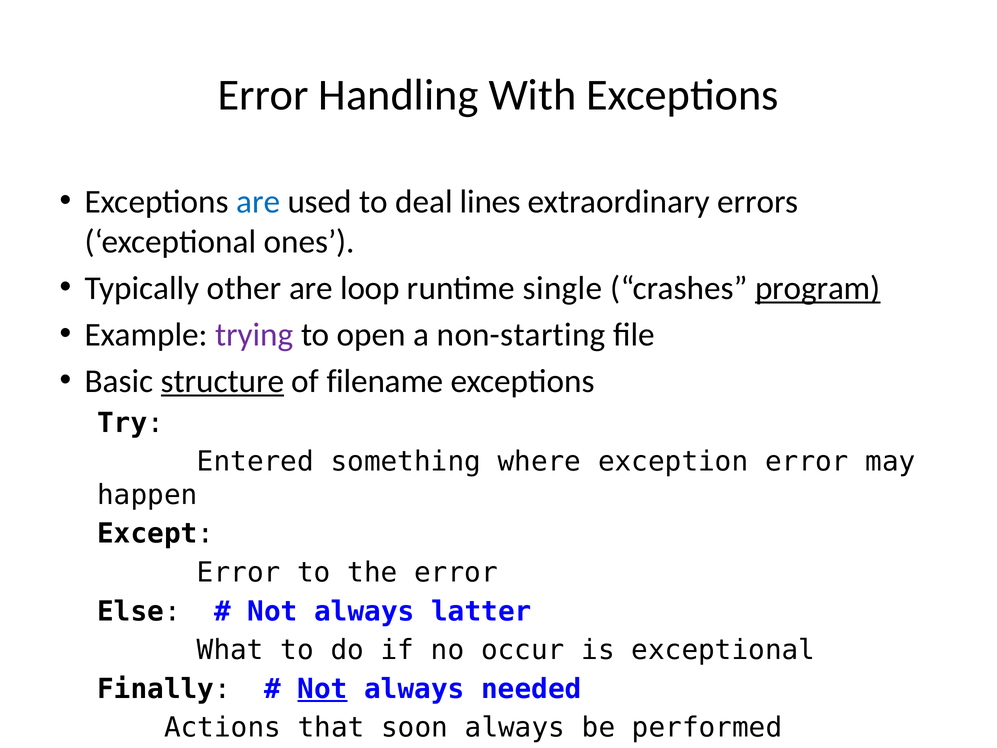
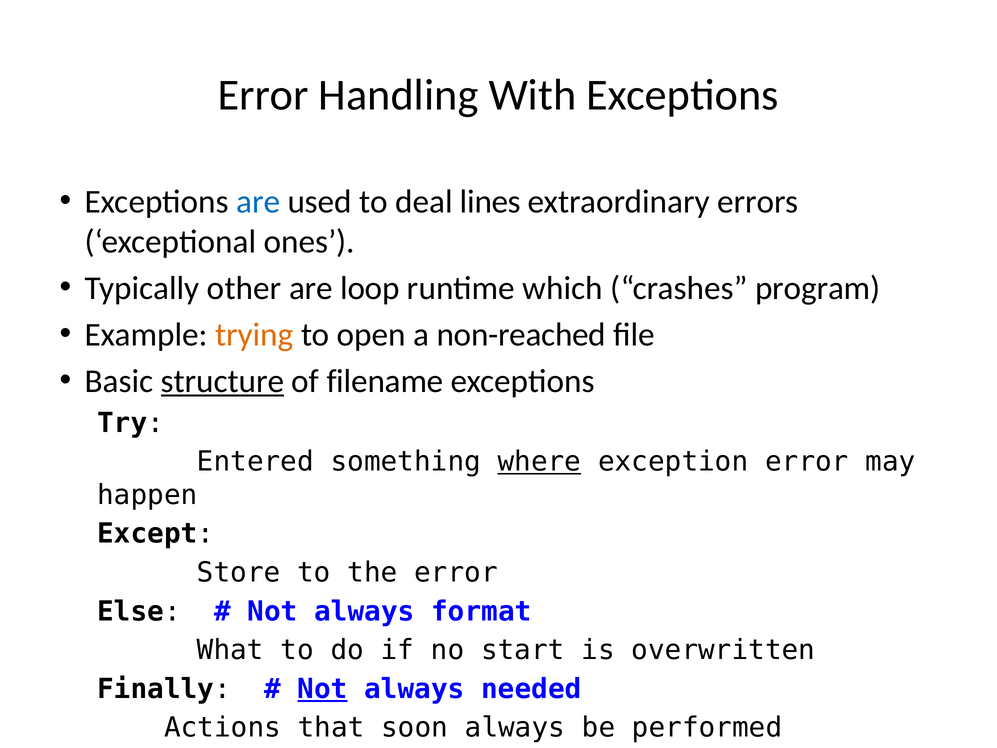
single: single -> which
program underline: present -> none
trying colour: purple -> orange
non-starting: non-starting -> non-reached
where underline: none -> present
Error at (239, 572): Error -> Store
latter: latter -> format
occur: occur -> start
is exceptional: exceptional -> overwritten
